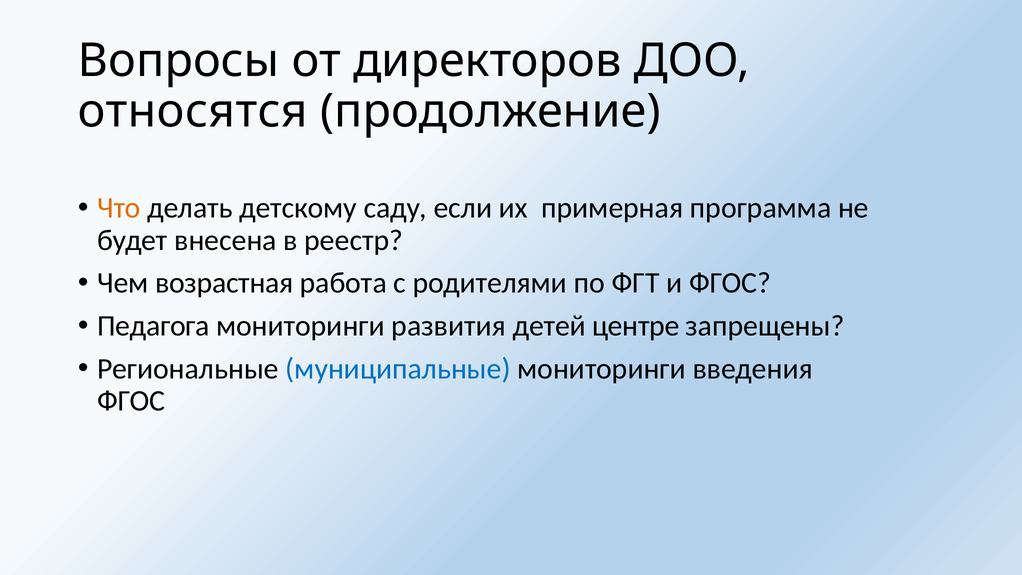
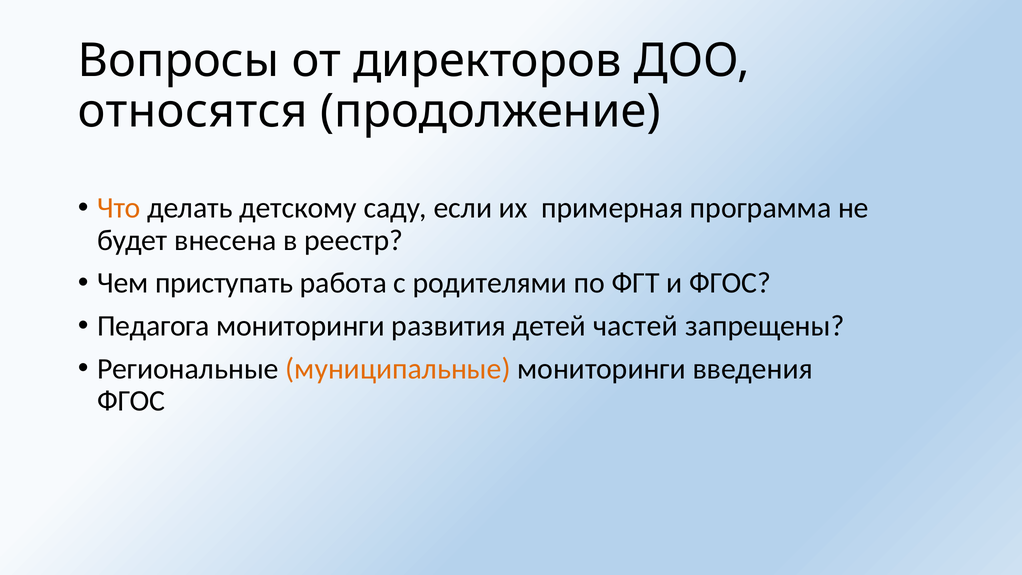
возрастная: возрастная -> приступать
центре: центре -> частей
муниципальные colour: blue -> orange
